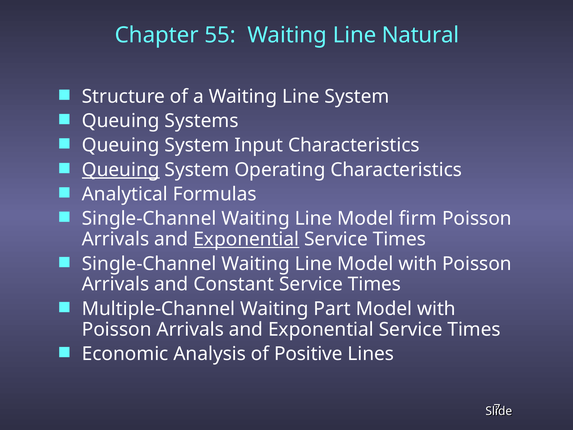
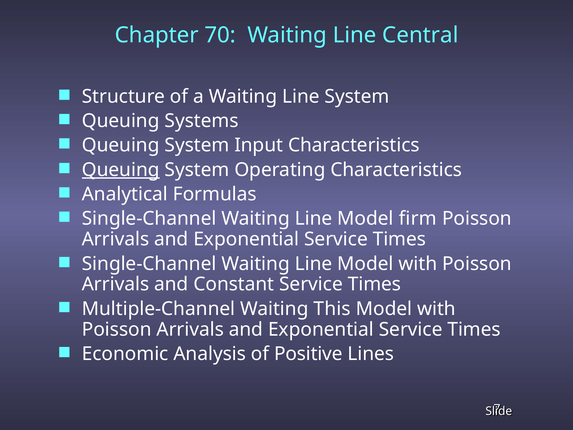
55: 55 -> 70
Natural: Natural -> Central
Exponential at (246, 239) underline: present -> none
Part: Part -> This
